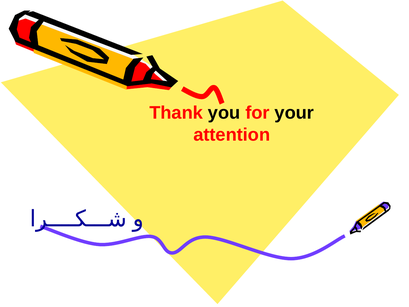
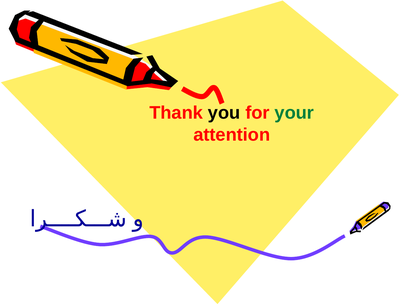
your colour: black -> green
